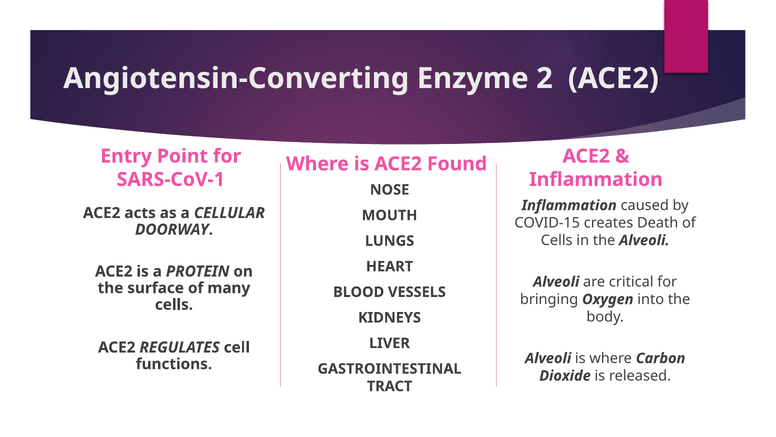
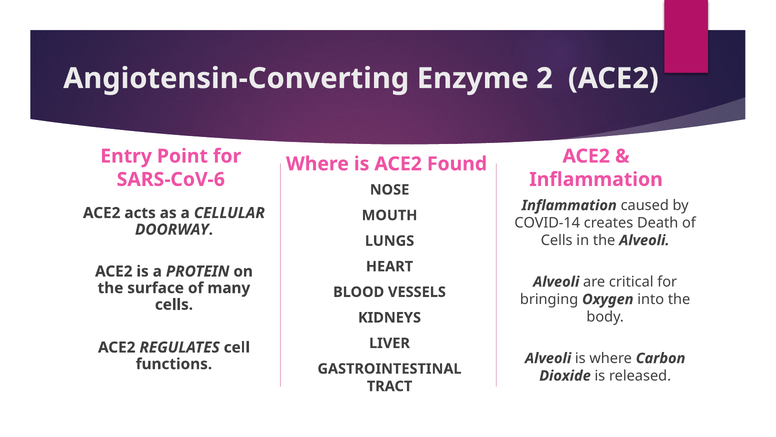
SARS-CoV-1: SARS-CoV-1 -> SARS-CoV-6
COVID-15: COVID-15 -> COVID-14
